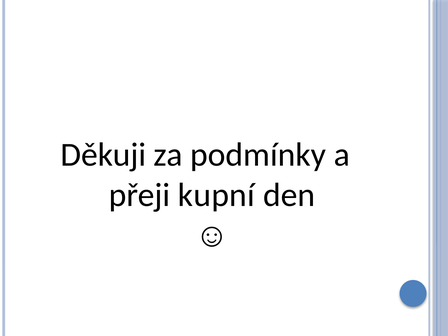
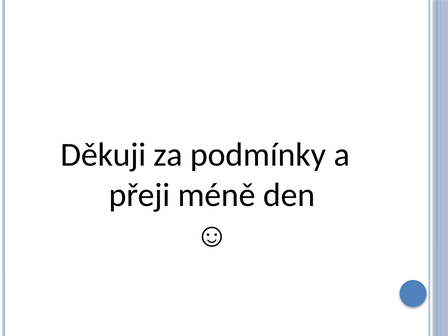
kupní: kupní -> méně
